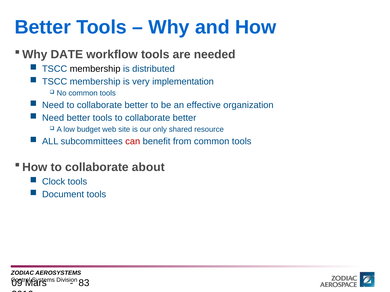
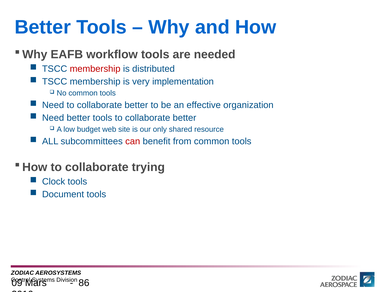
DATE: DATE -> EAFB
membership at (95, 69) colour: black -> red
about: about -> trying
83: 83 -> 86
